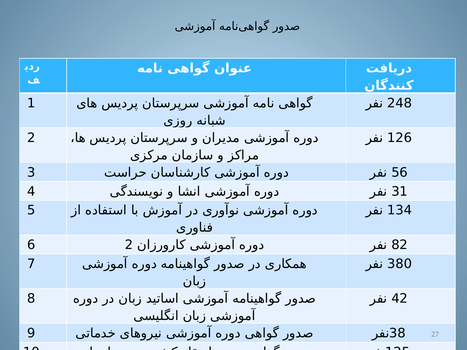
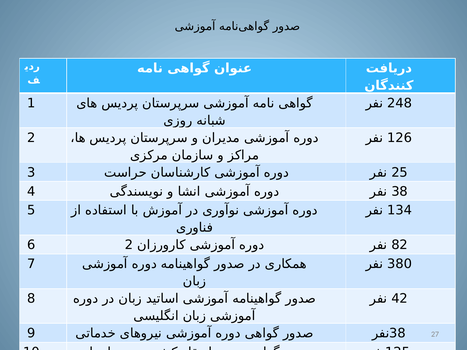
56: 56 -> 25
31 at (400, 192): 31 -> 38
